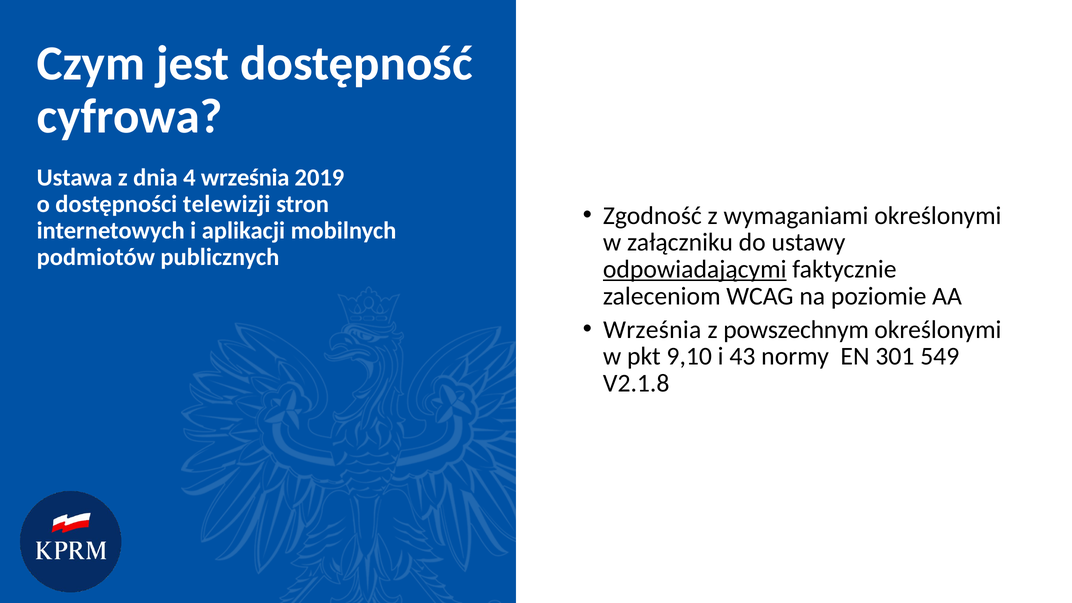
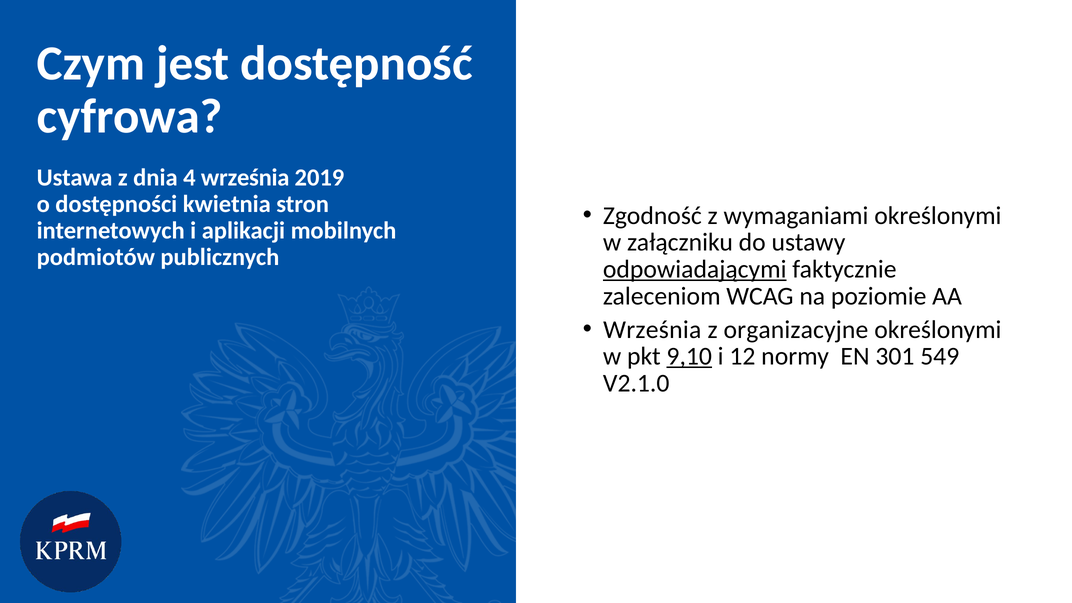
telewizji: telewizji -> kwietnia
powszechnym: powszechnym -> organizacyjne
9,10 underline: none -> present
43: 43 -> 12
V2.1.8: V2.1.8 -> V2.1.0
